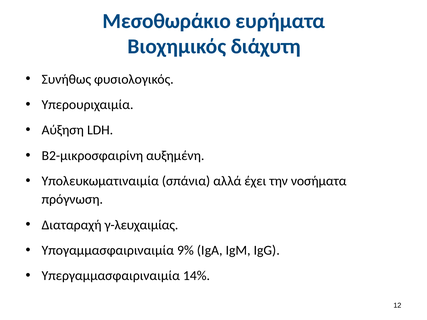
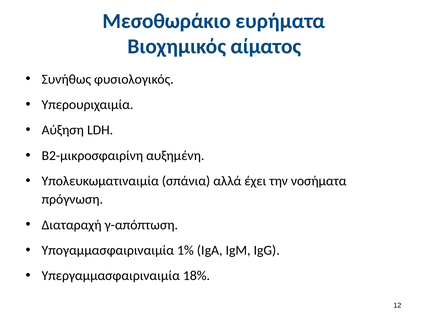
διάχυτη: διάχυτη -> αίματος
γ-λευχαιμίας: γ-λευχαιμίας -> γ-απόπτωση
9%: 9% -> 1%
14%: 14% -> 18%
